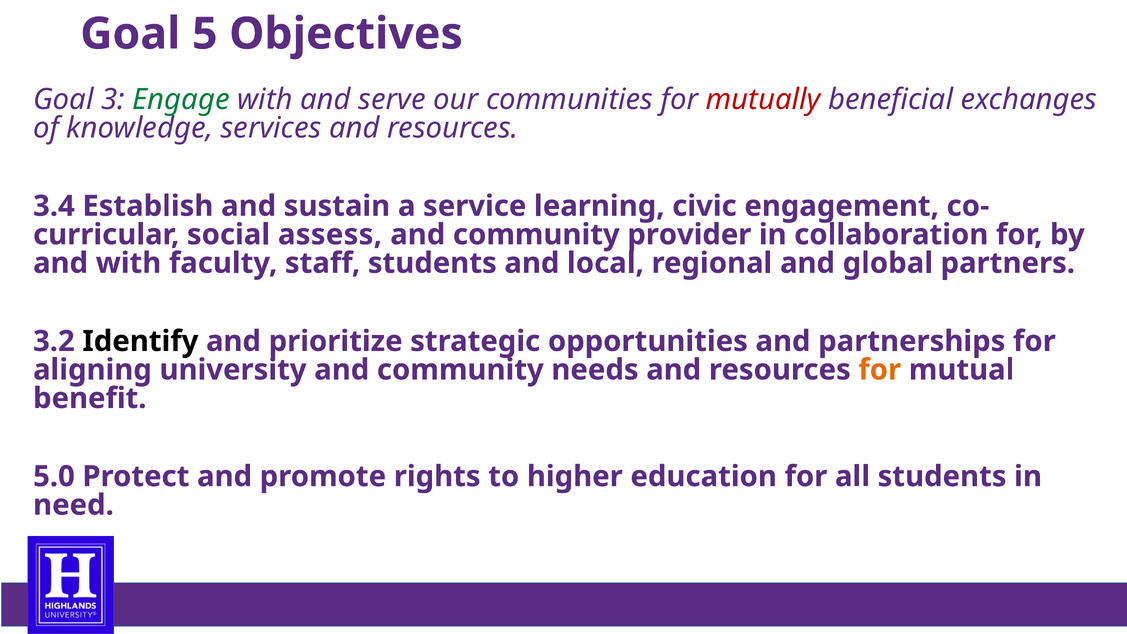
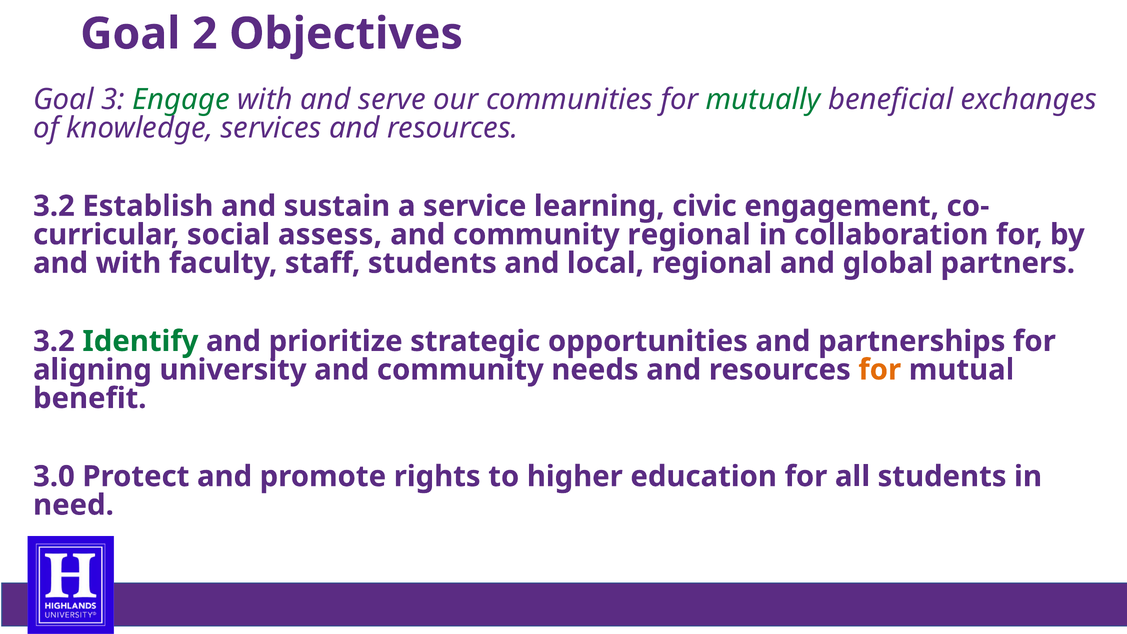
5: 5 -> 2
mutually colour: red -> green
3.4 at (54, 206): 3.4 -> 3.2
community provider: provider -> regional
Identify colour: black -> green
5.0: 5.0 -> 3.0
